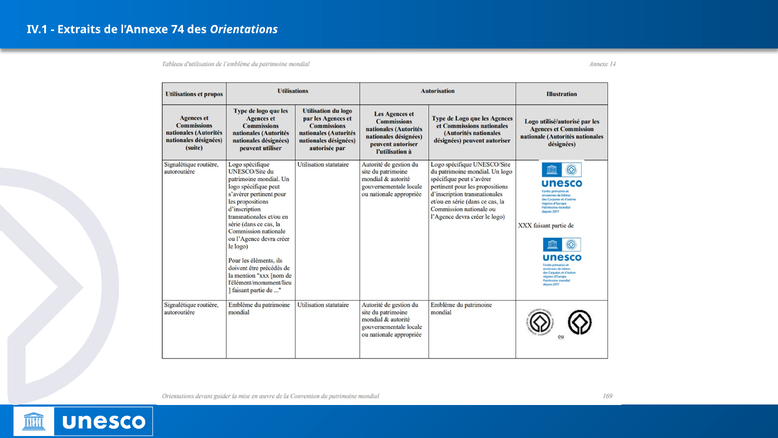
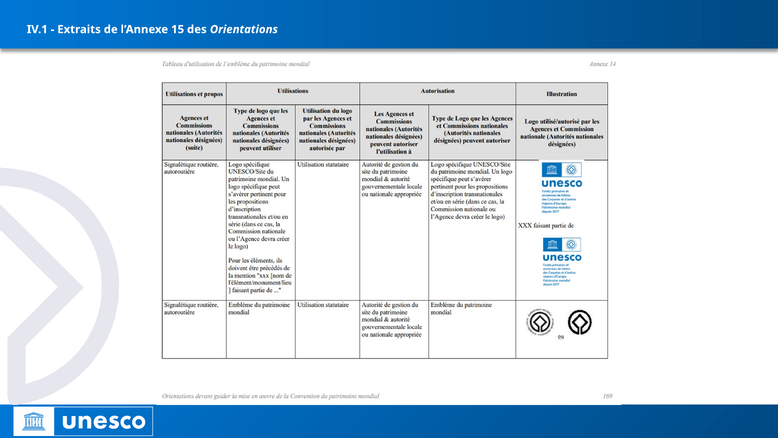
74: 74 -> 15
